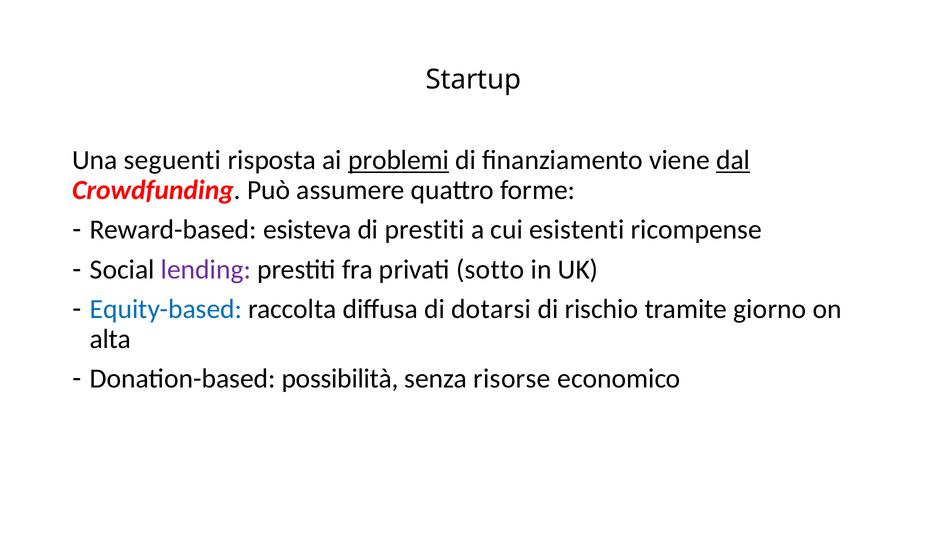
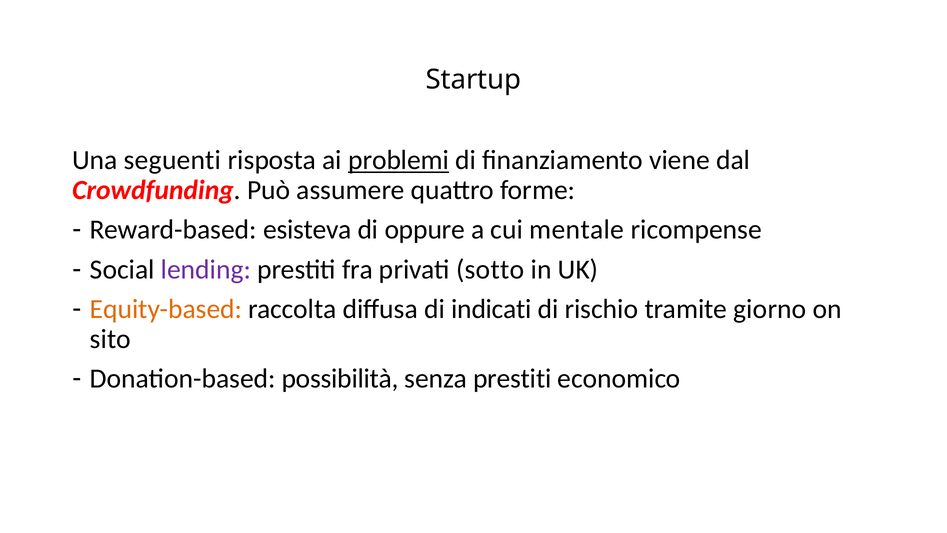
dal underline: present -> none
di prestiti: prestiti -> oppure
esistenti: esistenti -> mentale
Equity-based colour: blue -> orange
dotarsi: dotarsi -> indicati
alta: alta -> sito
senza risorse: risorse -> prestiti
